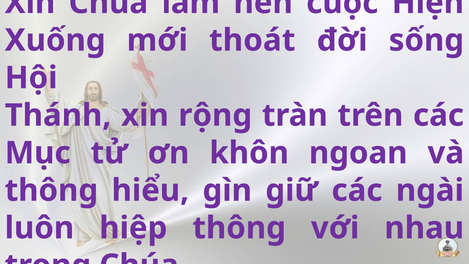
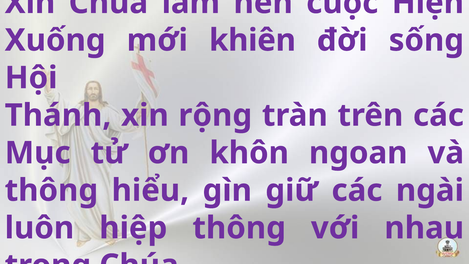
thoát: thoát -> khiên
